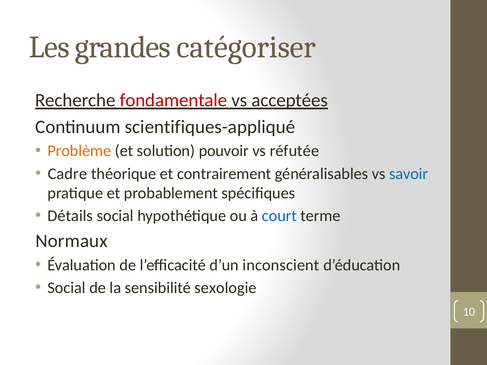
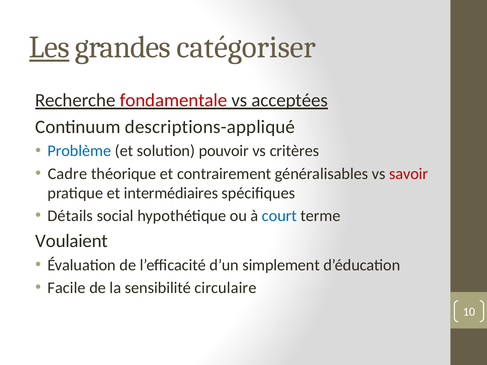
Les underline: none -> present
scientifiques-appliqué: scientifiques-appliqué -> descriptions-appliqué
Problème colour: orange -> blue
réfutée: réfutée -> critères
savoir colour: blue -> red
probablement: probablement -> intermédiaires
Normaux: Normaux -> Voulaient
inconscient: inconscient -> simplement
Social at (67, 288): Social -> Facile
sexologie: sexologie -> circulaire
